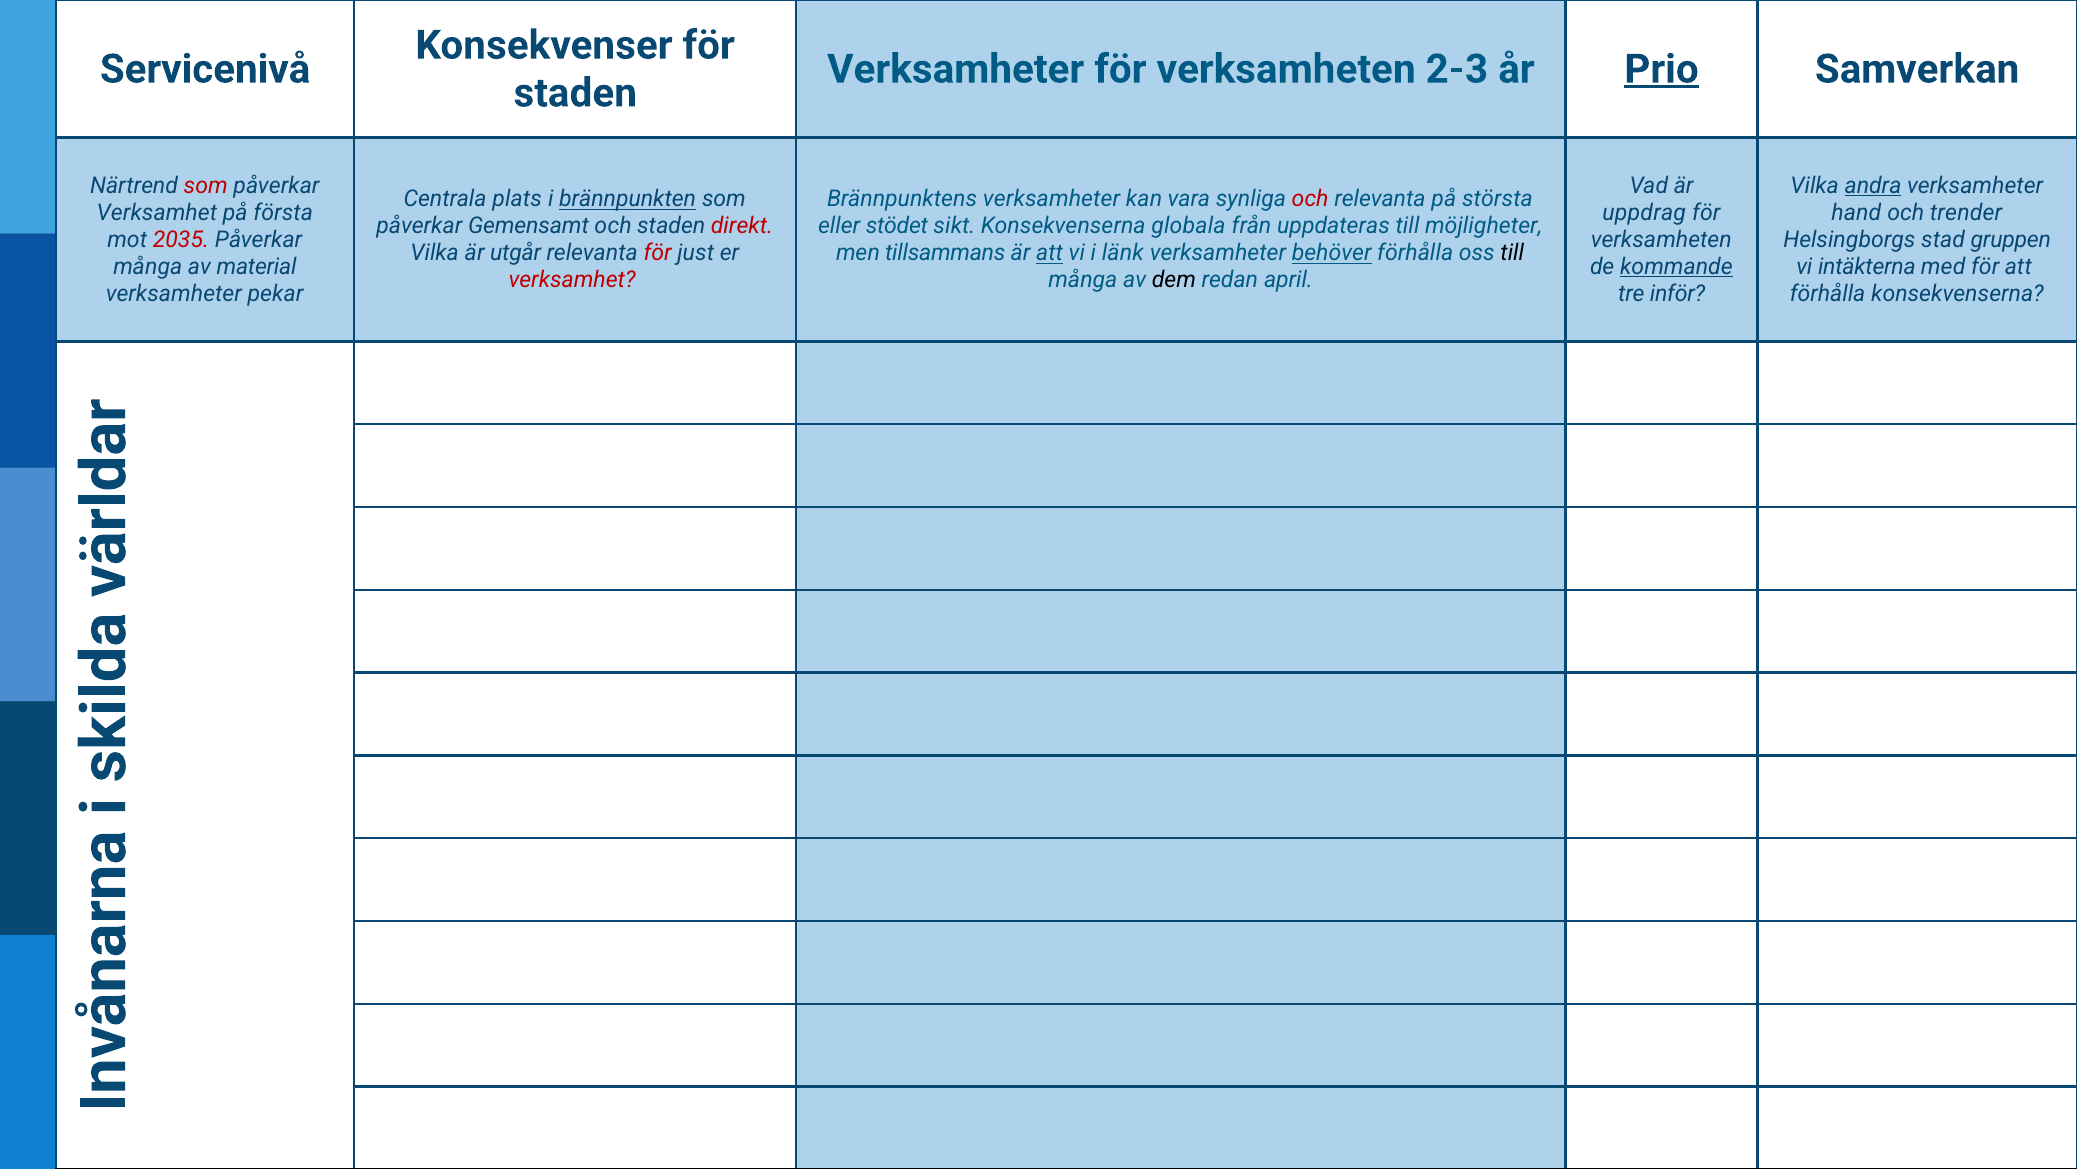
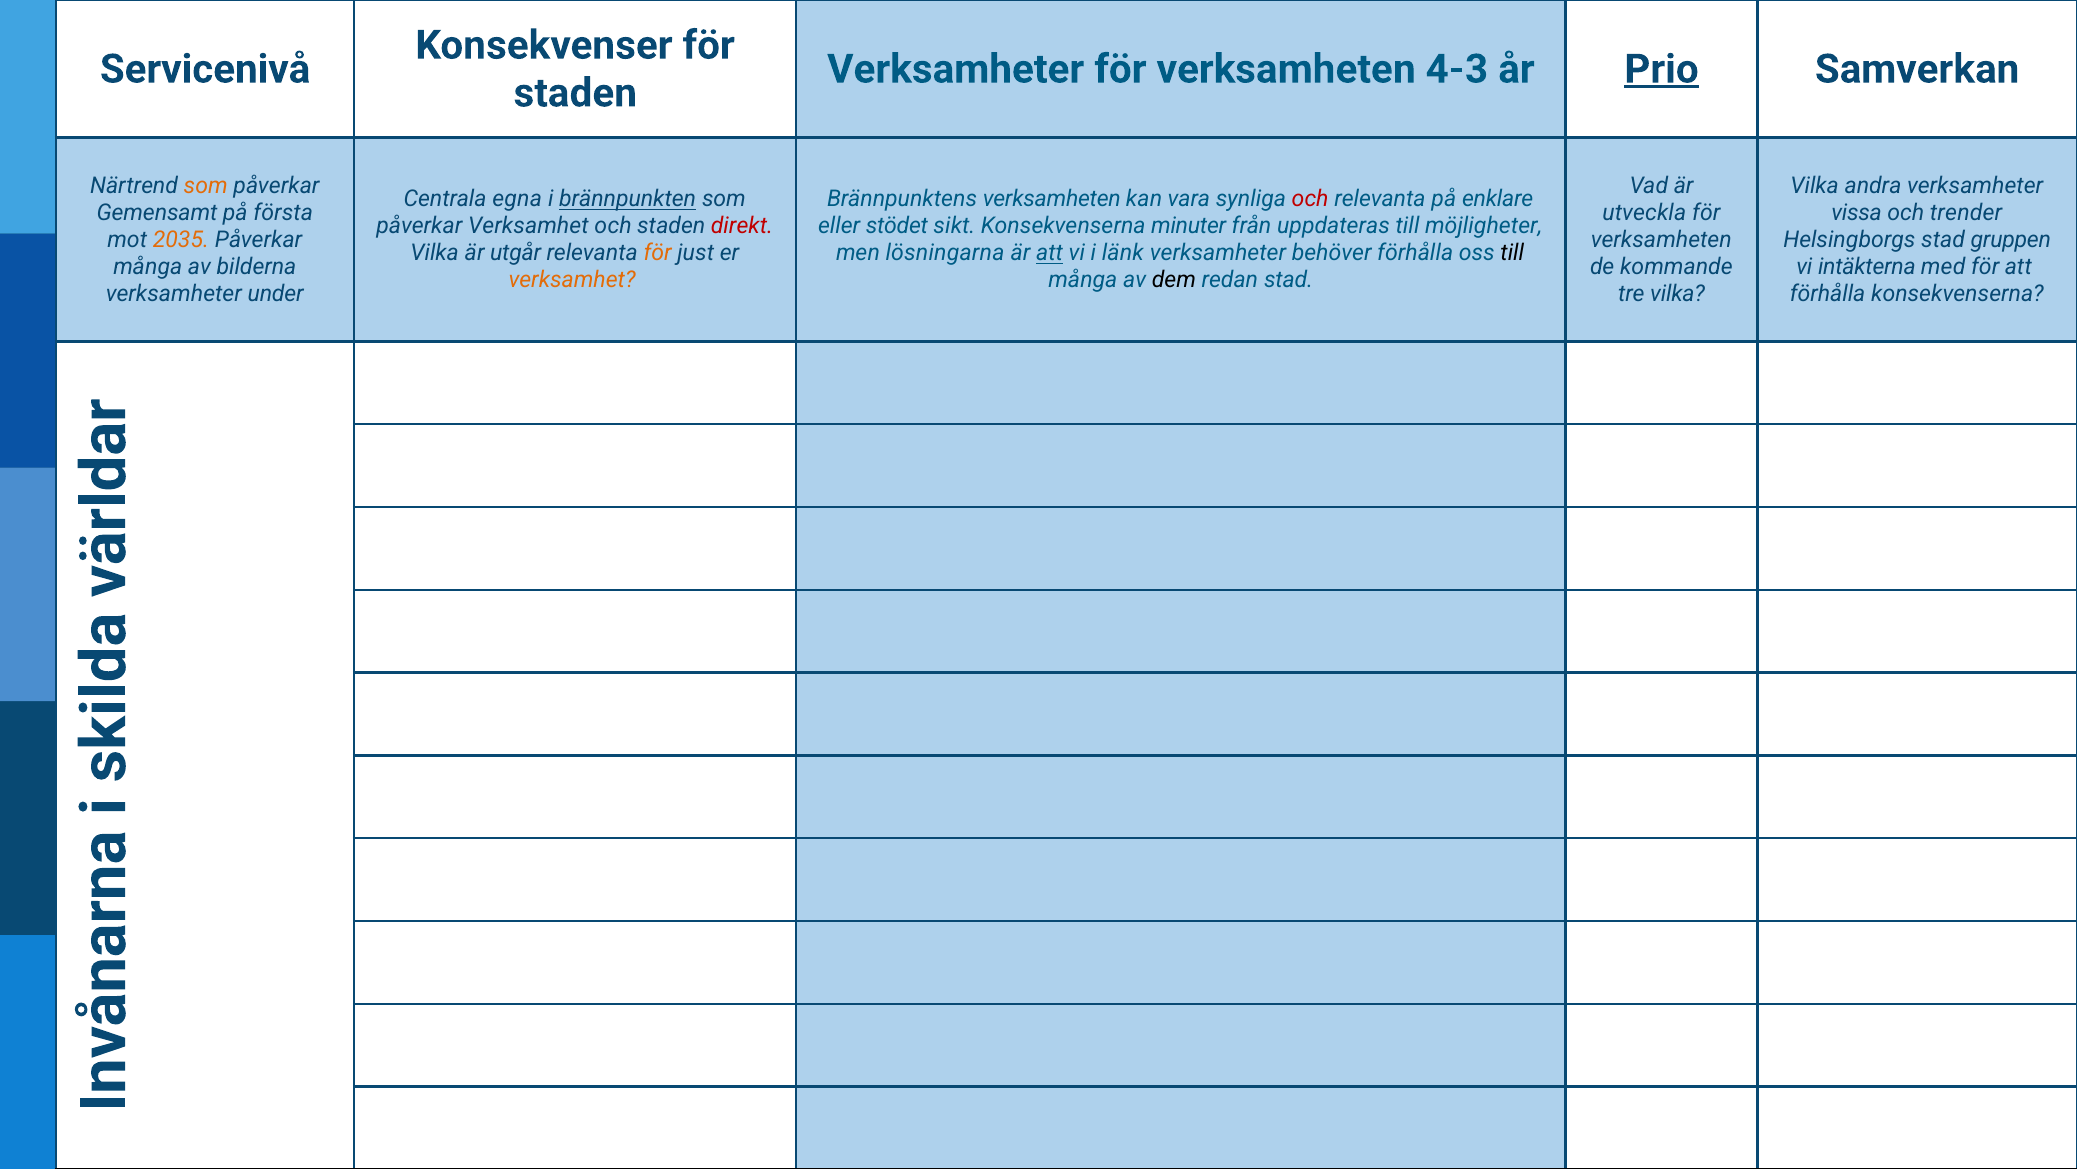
2-3: 2-3 -> 4-3
som at (206, 186) colour: red -> orange
andra underline: present -> none
plats: plats -> egna
Brännpunktens verksamheter: verksamheter -> verksamheten
största: största -> enklare
Verksamhet at (157, 213): Verksamhet -> Gemensamt
uppdrag: uppdrag -> utveckla
hand: hand -> vissa
påverkar Gemensamt: Gemensamt -> Verksamhet
globala: globala -> minuter
2035 colour: red -> orange
för at (658, 253) colour: red -> orange
tillsammans: tillsammans -> lösningarna
behöver underline: present -> none
material: material -> bilderna
kommande underline: present -> none
verksamhet at (572, 280) colour: red -> orange
redan april: april -> stad
pekar: pekar -> under
tre inför: inför -> vilka
